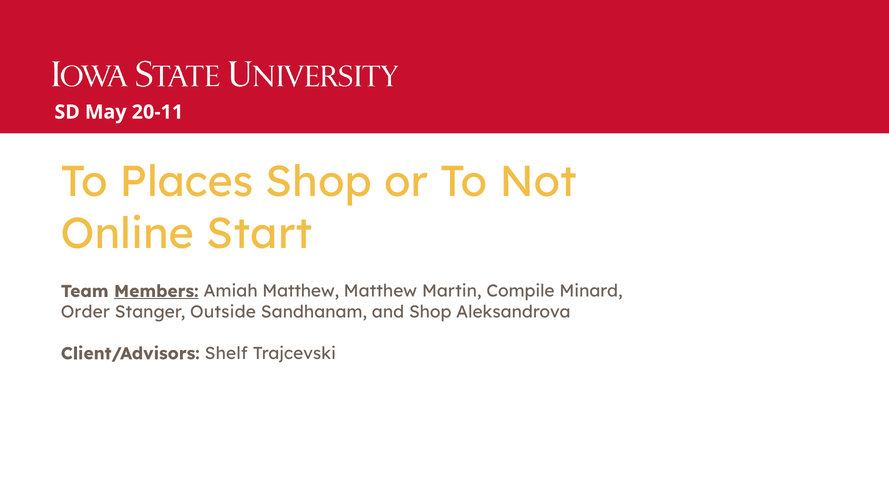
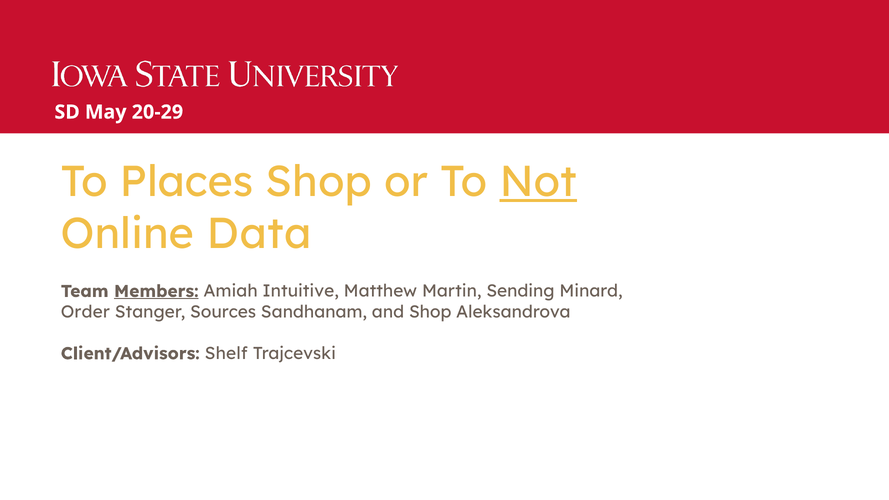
20-11: 20-11 -> 20-29
Not underline: none -> present
Start: Start -> Data
Amiah Matthew: Matthew -> Intuitive
Compile: Compile -> Sending
Outside: Outside -> Sources
